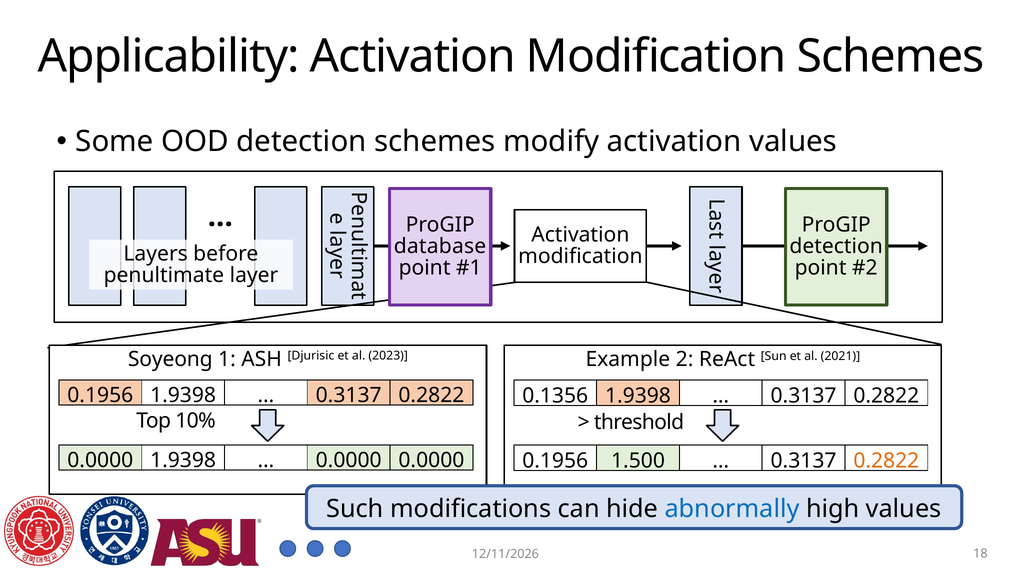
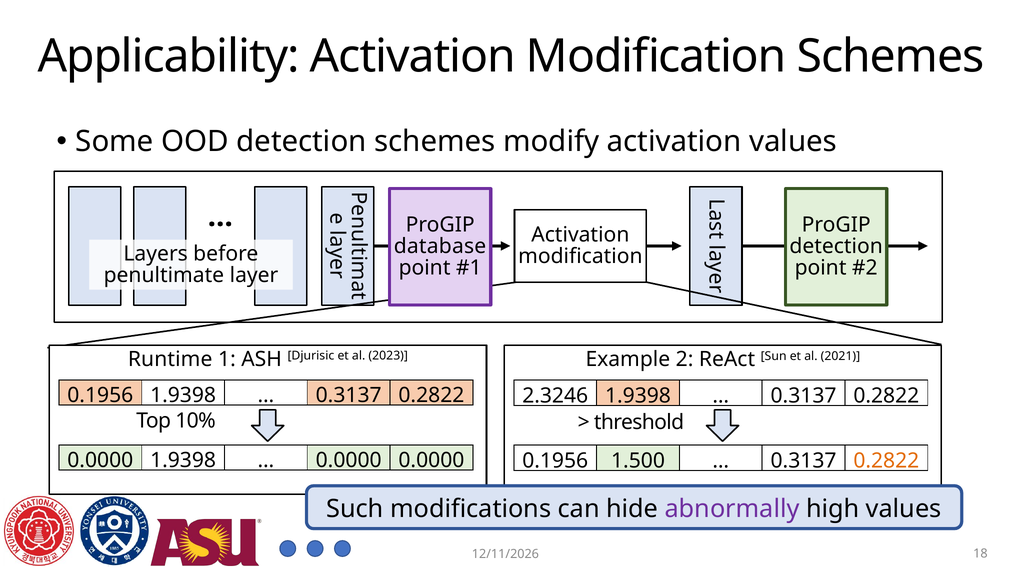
Soyeong: Soyeong -> Runtime
0.1356: 0.1356 -> 2.3246
abnormally colour: blue -> purple
